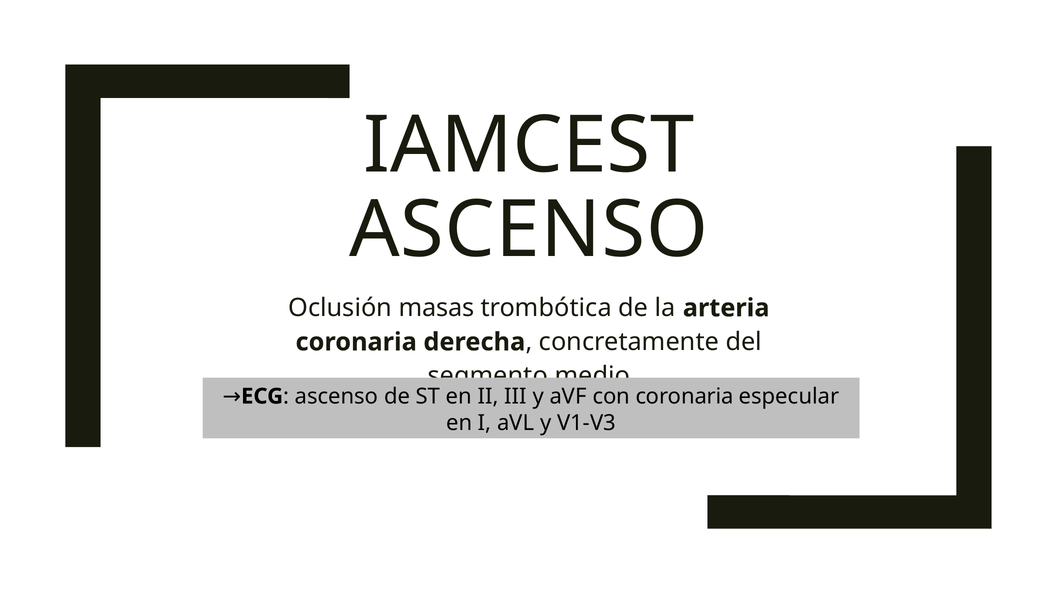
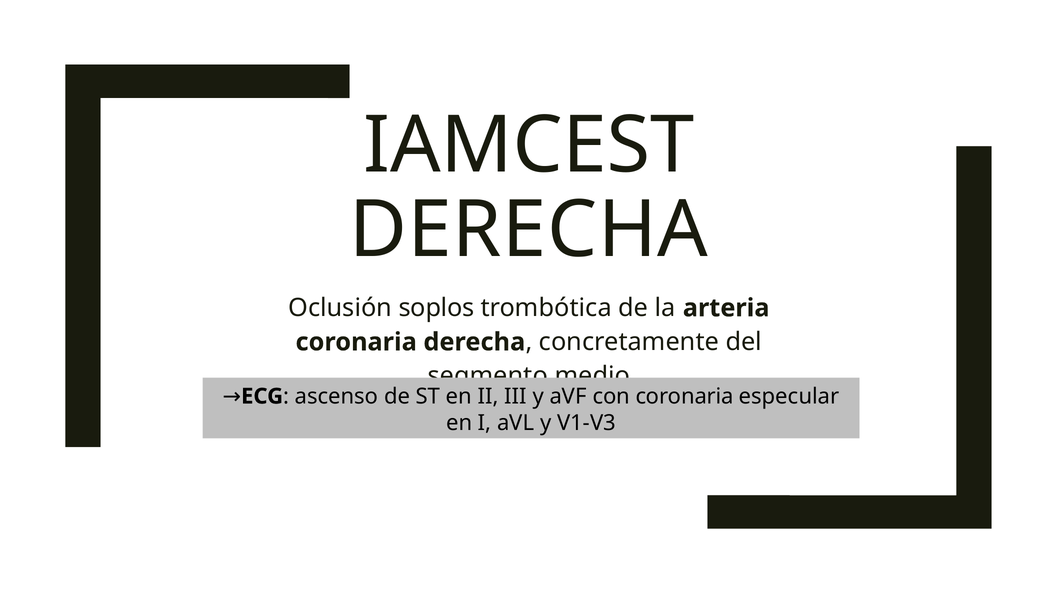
ASCENSO at (529, 230): ASCENSO -> DERECHA
masas: masas -> soplos
